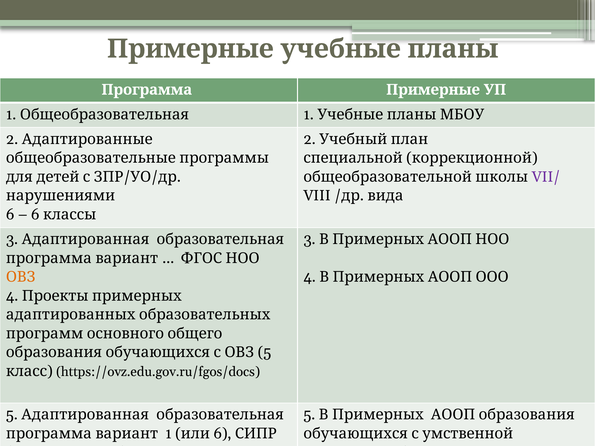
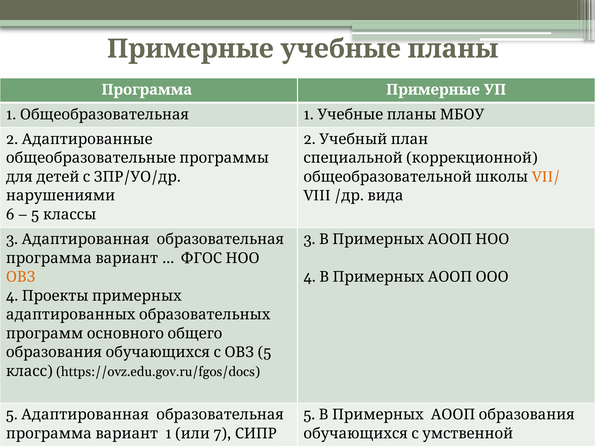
VII/ colour: purple -> orange
6 at (35, 215): 6 -> 5
6 at (223, 434): 6 -> 7
